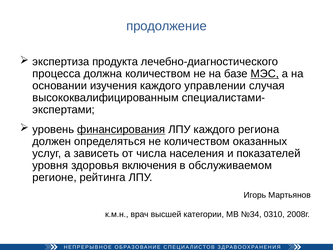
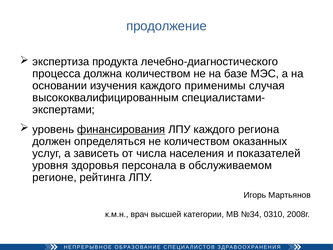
МЭС underline: present -> none
управлении: управлении -> применимы
включения: включения -> персонала
